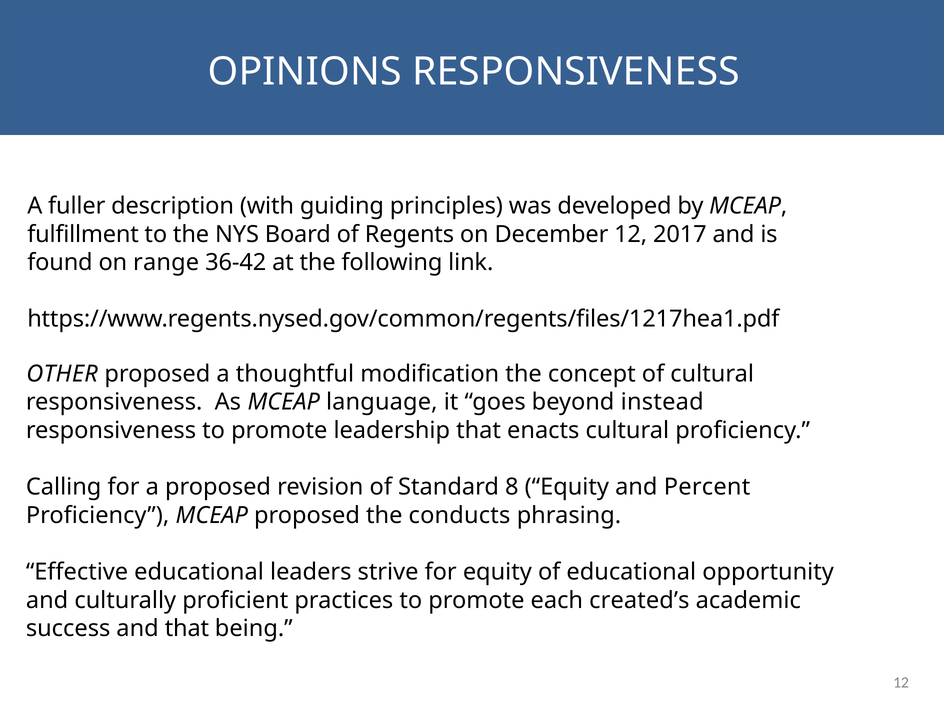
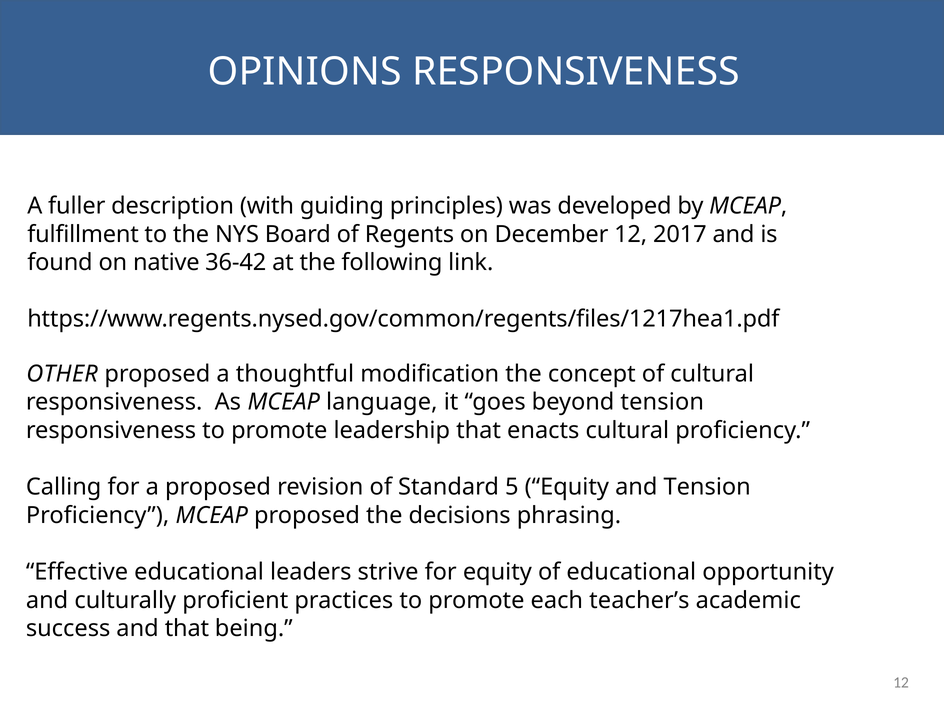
range: range -> native
beyond instead: instead -> tension
8: 8 -> 5
and Percent: Percent -> Tension
conducts: conducts -> decisions
created’s: created’s -> teacher’s
